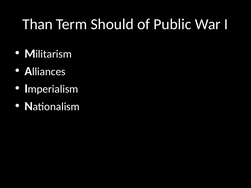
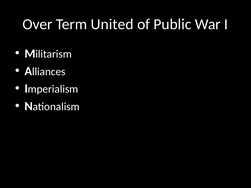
Than: Than -> Over
Should: Should -> United
